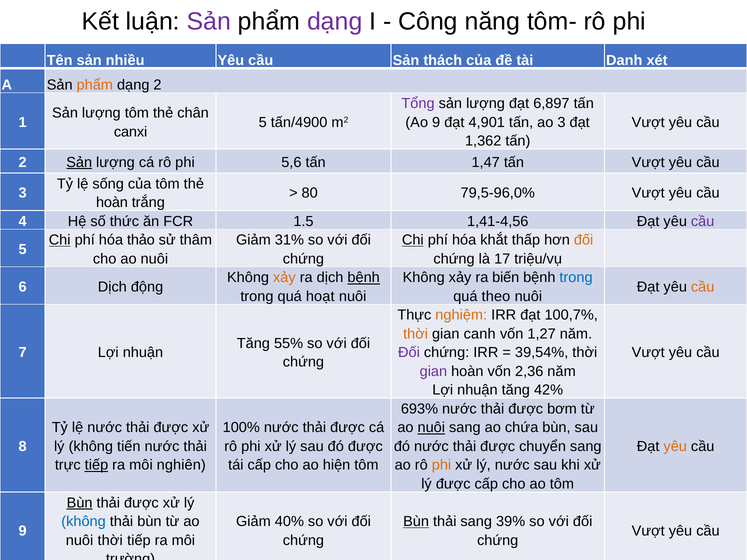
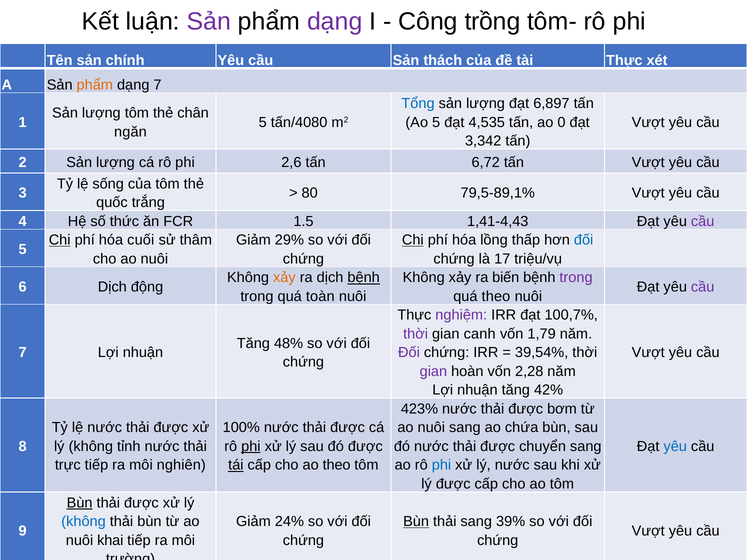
năng: năng -> trồng
nhiều: nhiều -> chính
tài Danh: Danh -> Thực
dạng 2: 2 -> 7
Tổng colour: purple -> blue
tấn/4900: tấn/4900 -> tấn/4080
Ao 9: 9 -> 5
4,901: 4,901 -> 4,535
ao 3: 3 -> 0
canxi: canxi -> ngăn
1,362: 1,362 -> 3,342
Sản at (79, 162) underline: present -> none
5,6: 5,6 -> 2,6
1,47: 1,47 -> 6,72
79,5-96,0%: 79,5-96,0% -> 79,5-89,1%
hoàn at (112, 203): hoàn -> quốc
1,41-4,56: 1,41-4,56 -> 1,41-4,43
thảo: thảo -> cuối
31%: 31% -> 29%
khắt: khắt -> lồng
đối at (584, 240) colour: orange -> blue
trong at (576, 278) colour: blue -> purple
cầu at (703, 287) colour: orange -> purple
hoạt: hoạt -> toàn
nghiệm colour: orange -> purple
thời at (416, 334) colour: orange -> purple
1,27: 1,27 -> 1,79
55%: 55% -> 48%
2,36: 2,36 -> 2,28
693%: 693% -> 423%
nuôi at (431, 428) underline: present -> none
tiến: tiến -> tỉnh
phi at (251, 447) underline: none -> present
yêu at (675, 447) colour: orange -> blue
tiếp at (96, 465) underline: present -> none
tái underline: none -> present
ao hiện: hiện -> theo
phi at (441, 465) colour: orange -> blue
40%: 40% -> 24%
nuôi thời: thời -> khai
